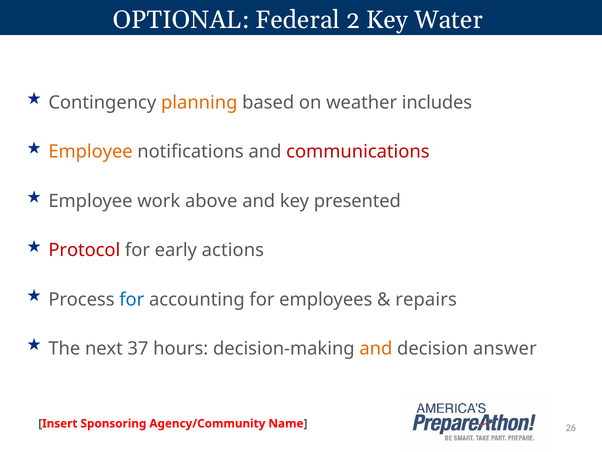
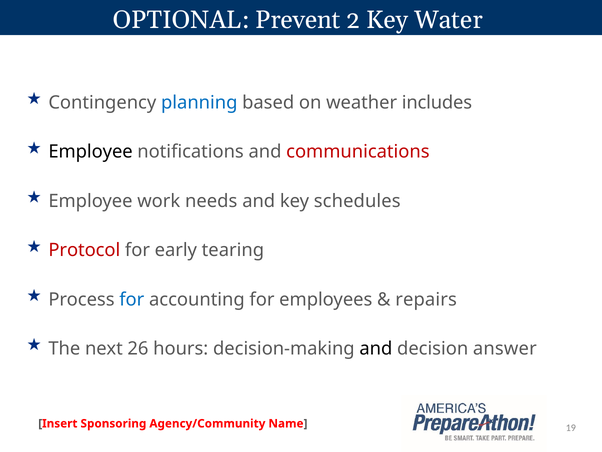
Federal: Federal -> Prevent
planning colour: orange -> blue
Employee at (91, 152) colour: orange -> black
above: above -> needs
presented: presented -> schedules
actions: actions -> tearing
37: 37 -> 26
and at (376, 348) colour: orange -> black
26: 26 -> 19
